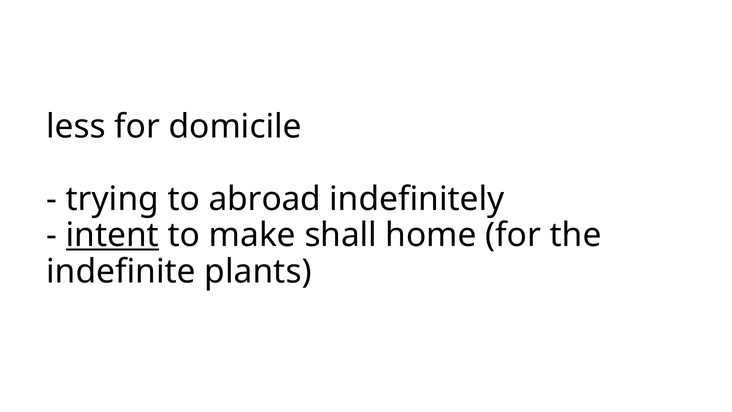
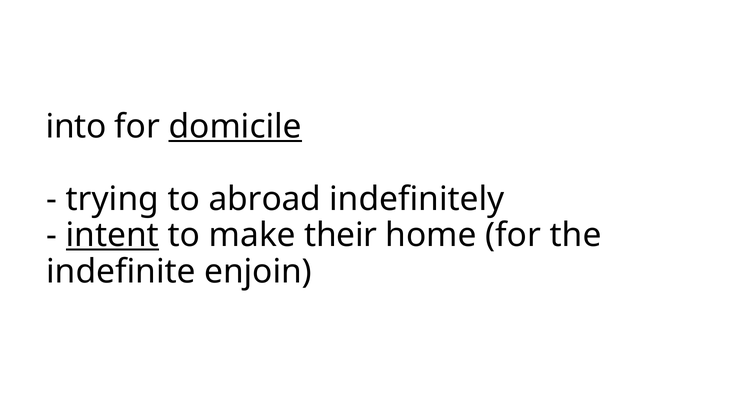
less: less -> into
domicile underline: none -> present
shall: shall -> their
plants: plants -> enjoin
